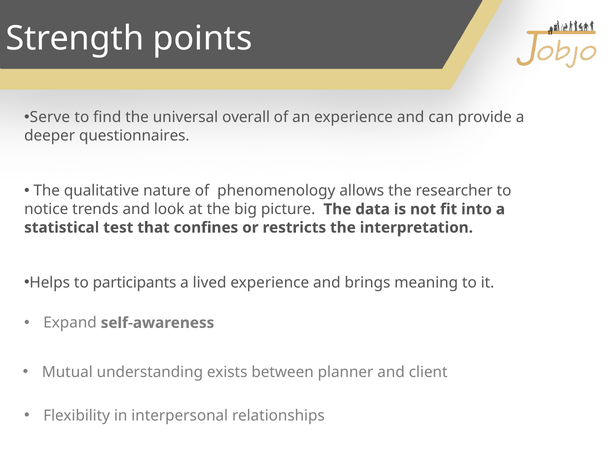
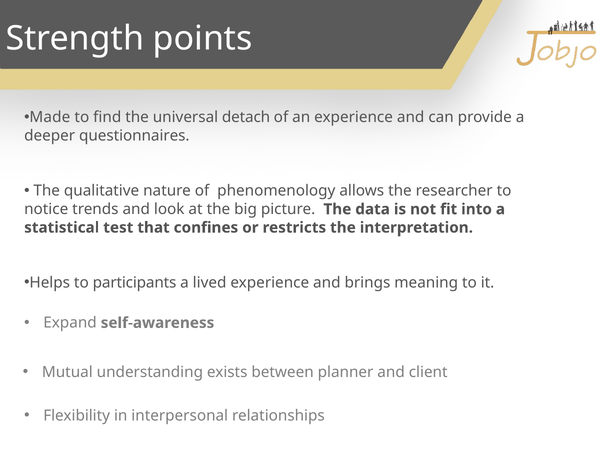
Serve: Serve -> Made
overall: overall -> detach
